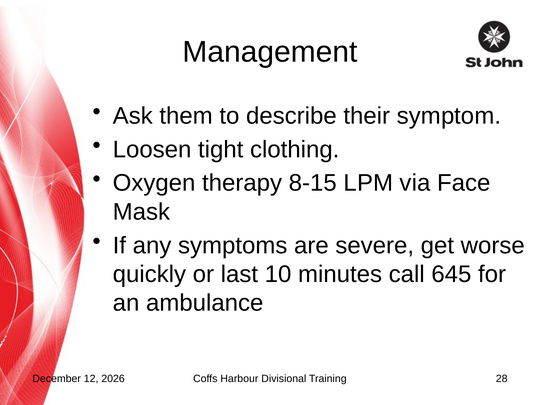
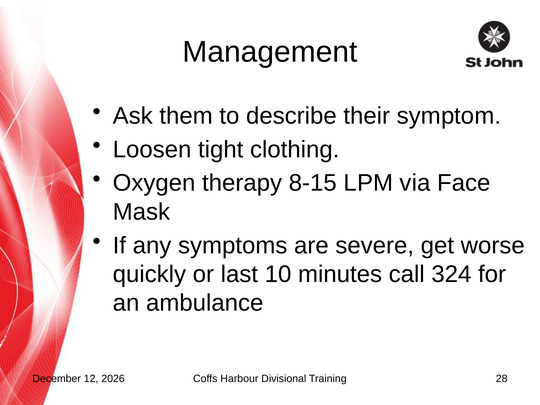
645: 645 -> 324
